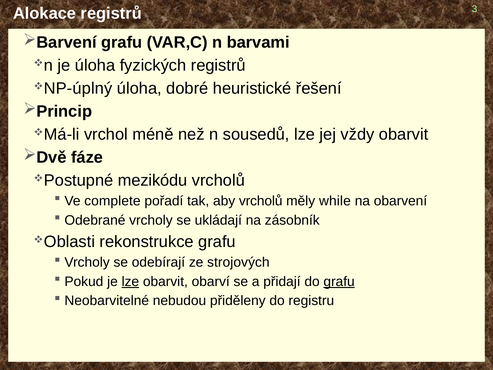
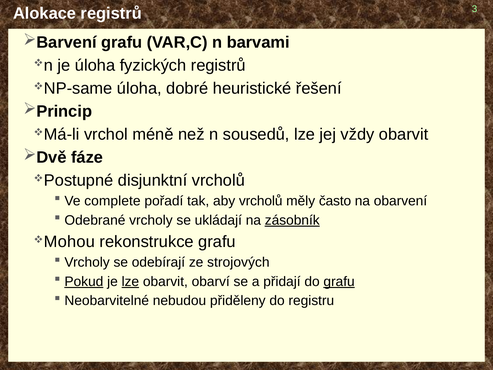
NP-úplný: NP-úplný -> NP-same
mezikódu: mezikódu -> disjunktní
while: while -> často
zásobník underline: none -> present
Oblasti: Oblasti -> Mohou
Pokud underline: none -> present
